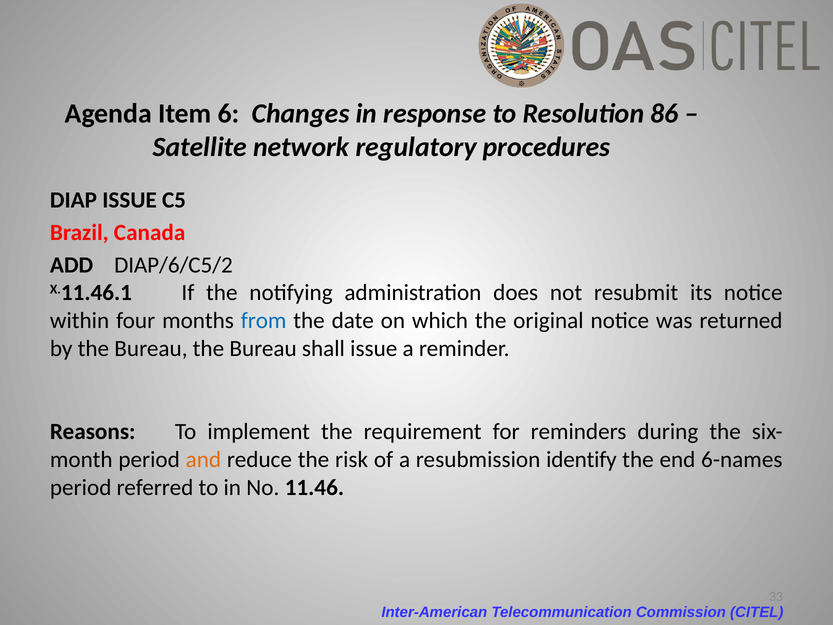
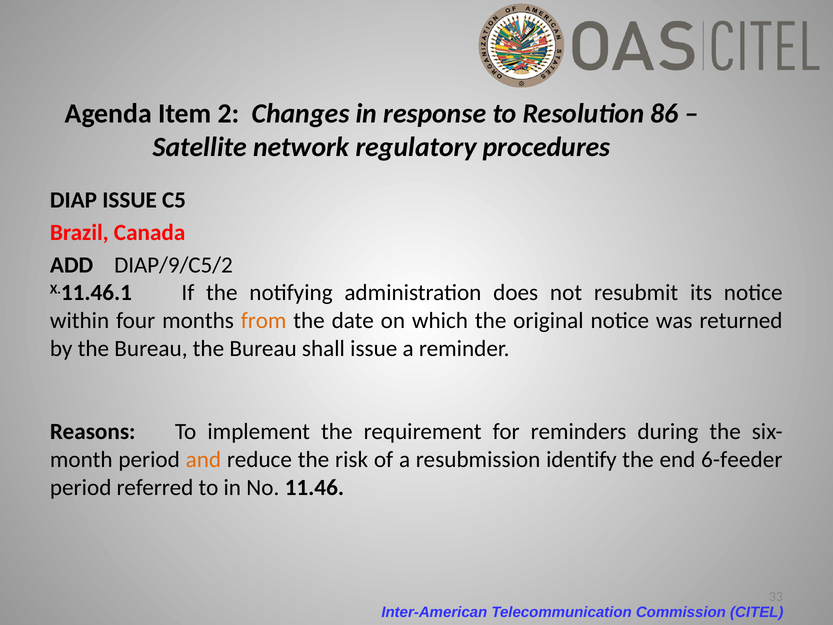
6: 6 -> 2
DIAP/6/C5/2: DIAP/6/C5/2 -> DIAP/9/C5/2
from colour: blue -> orange
6-names: 6-names -> 6-feeder
